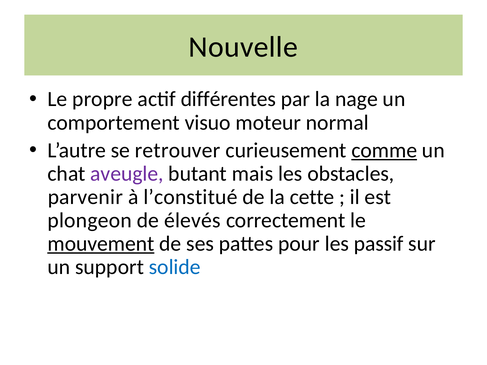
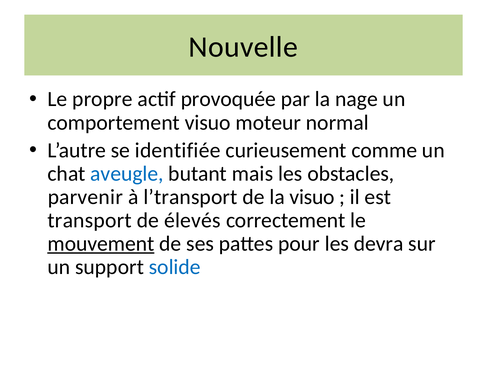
différentes: différentes -> provoquée
retrouver: retrouver -> identifiée
comme underline: present -> none
aveugle colour: purple -> blue
l’constitué: l’constitué -> l’transport
la cette: cette -> visuo
plongeon: plongeon -> transport
passif: passif -> devra
